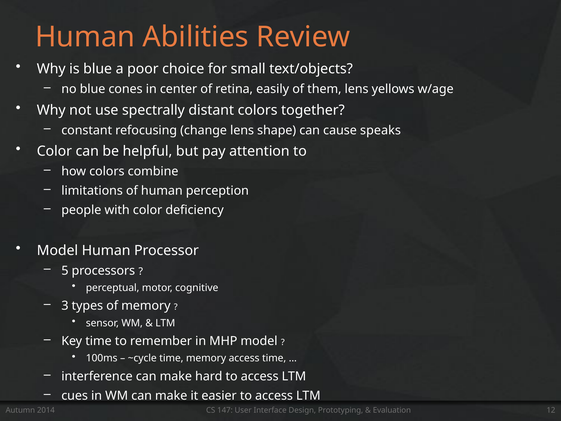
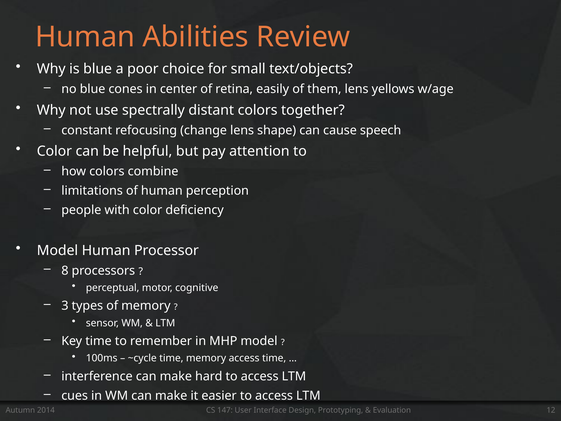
speaks: speaks -> speech
5: 5 -> 8
